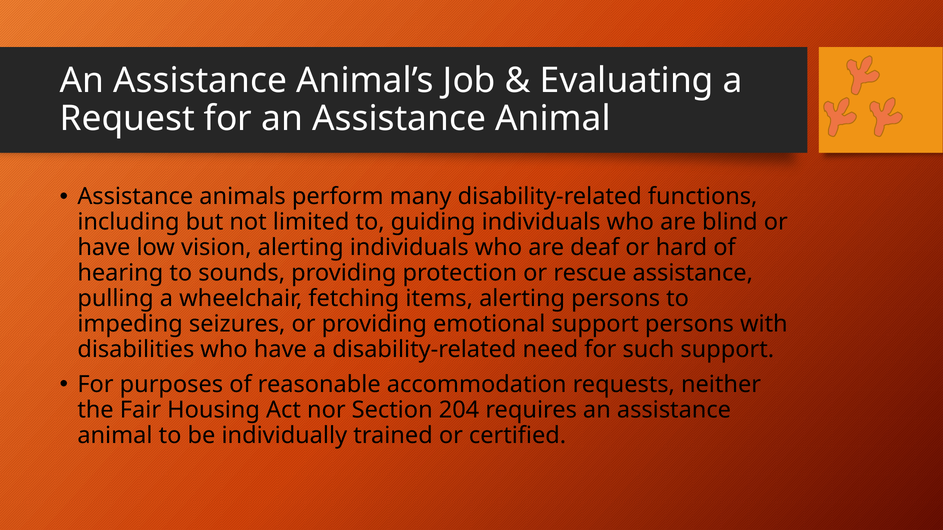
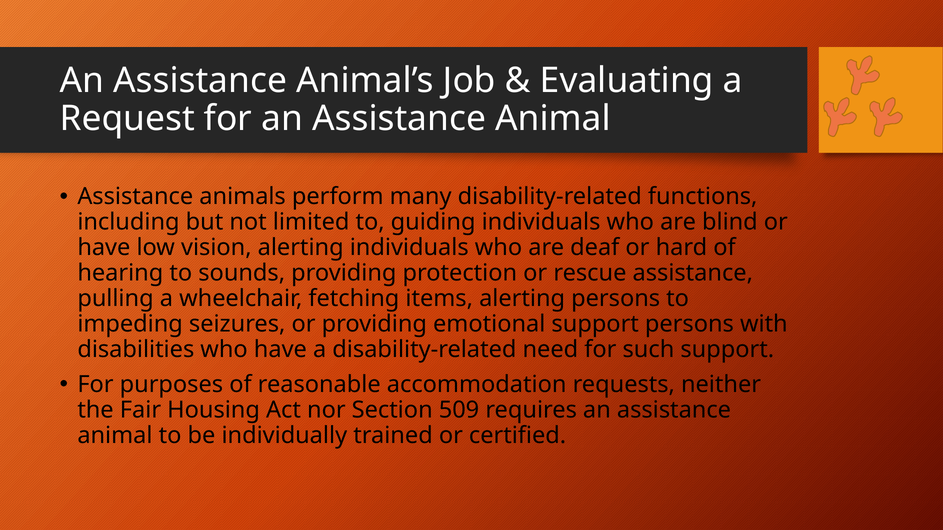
204: 204 -> 509
